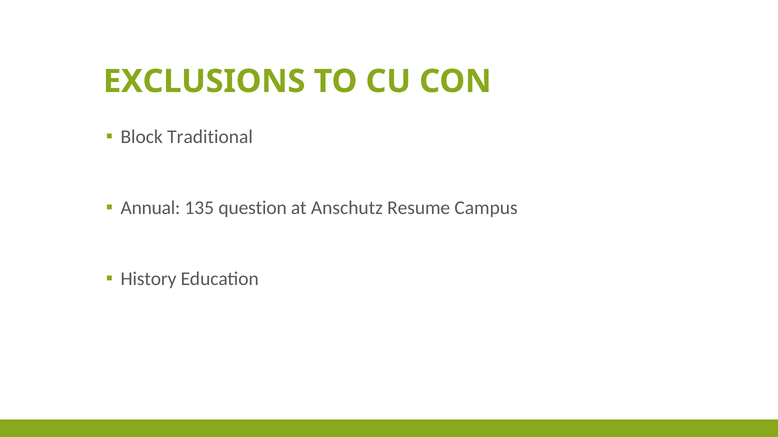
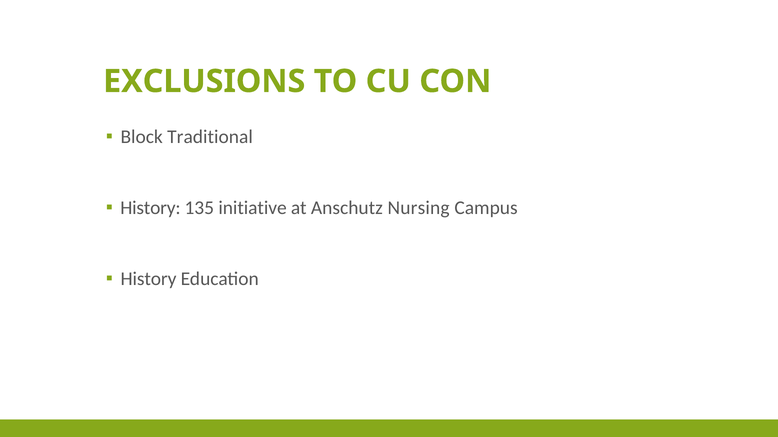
Annual at (150, 208): Annual -> History
question: question -> initiative
Resume: Resume -> Nursing
